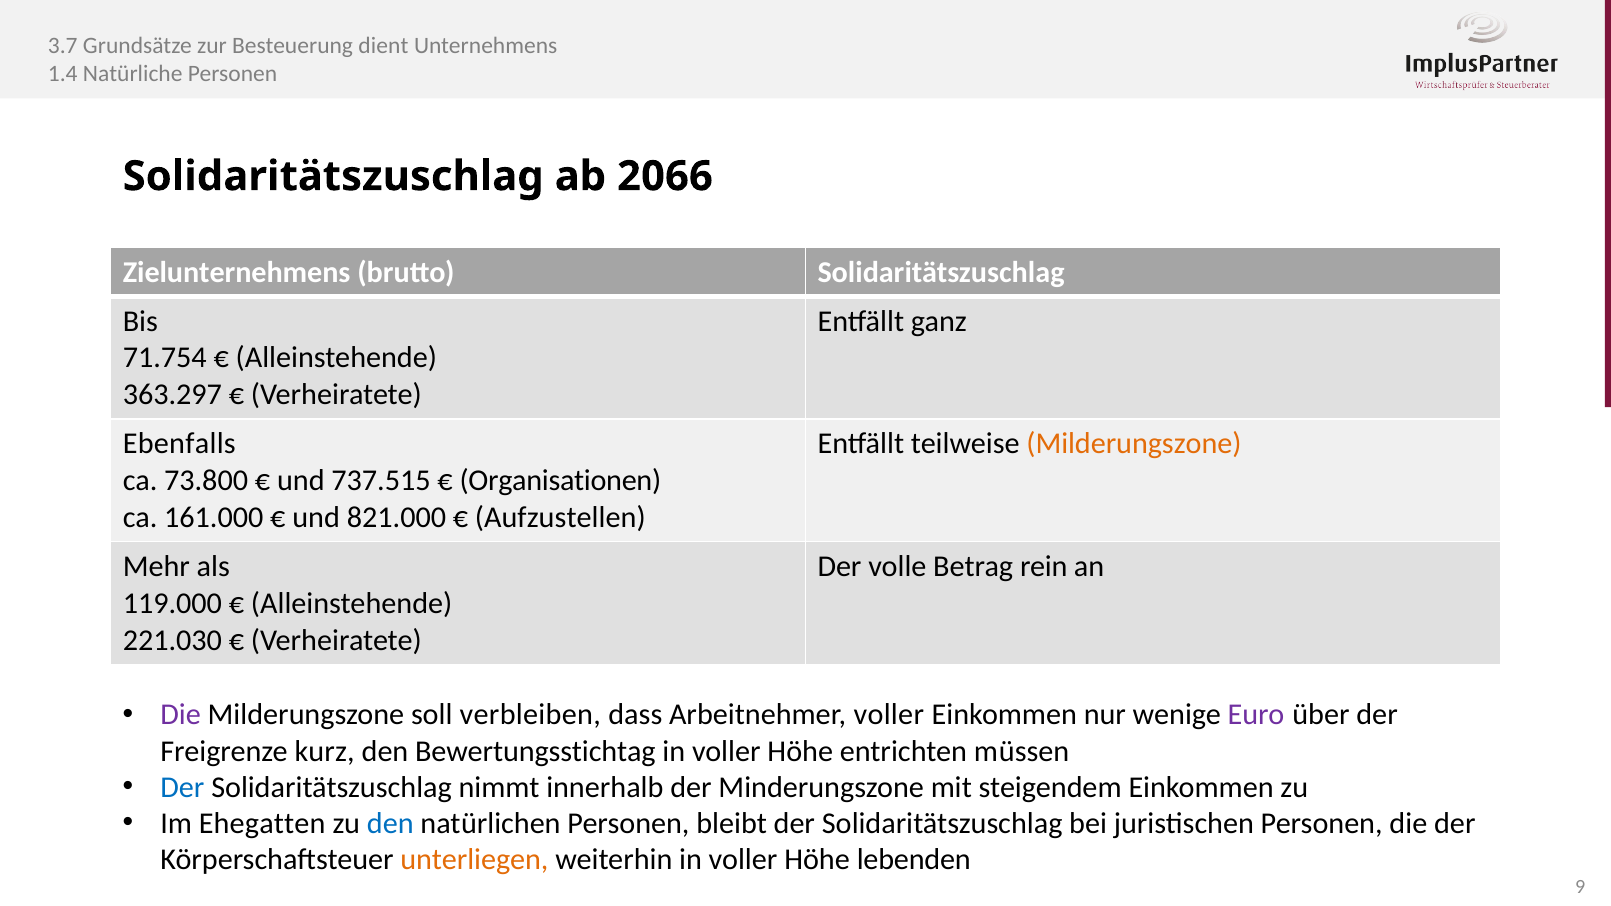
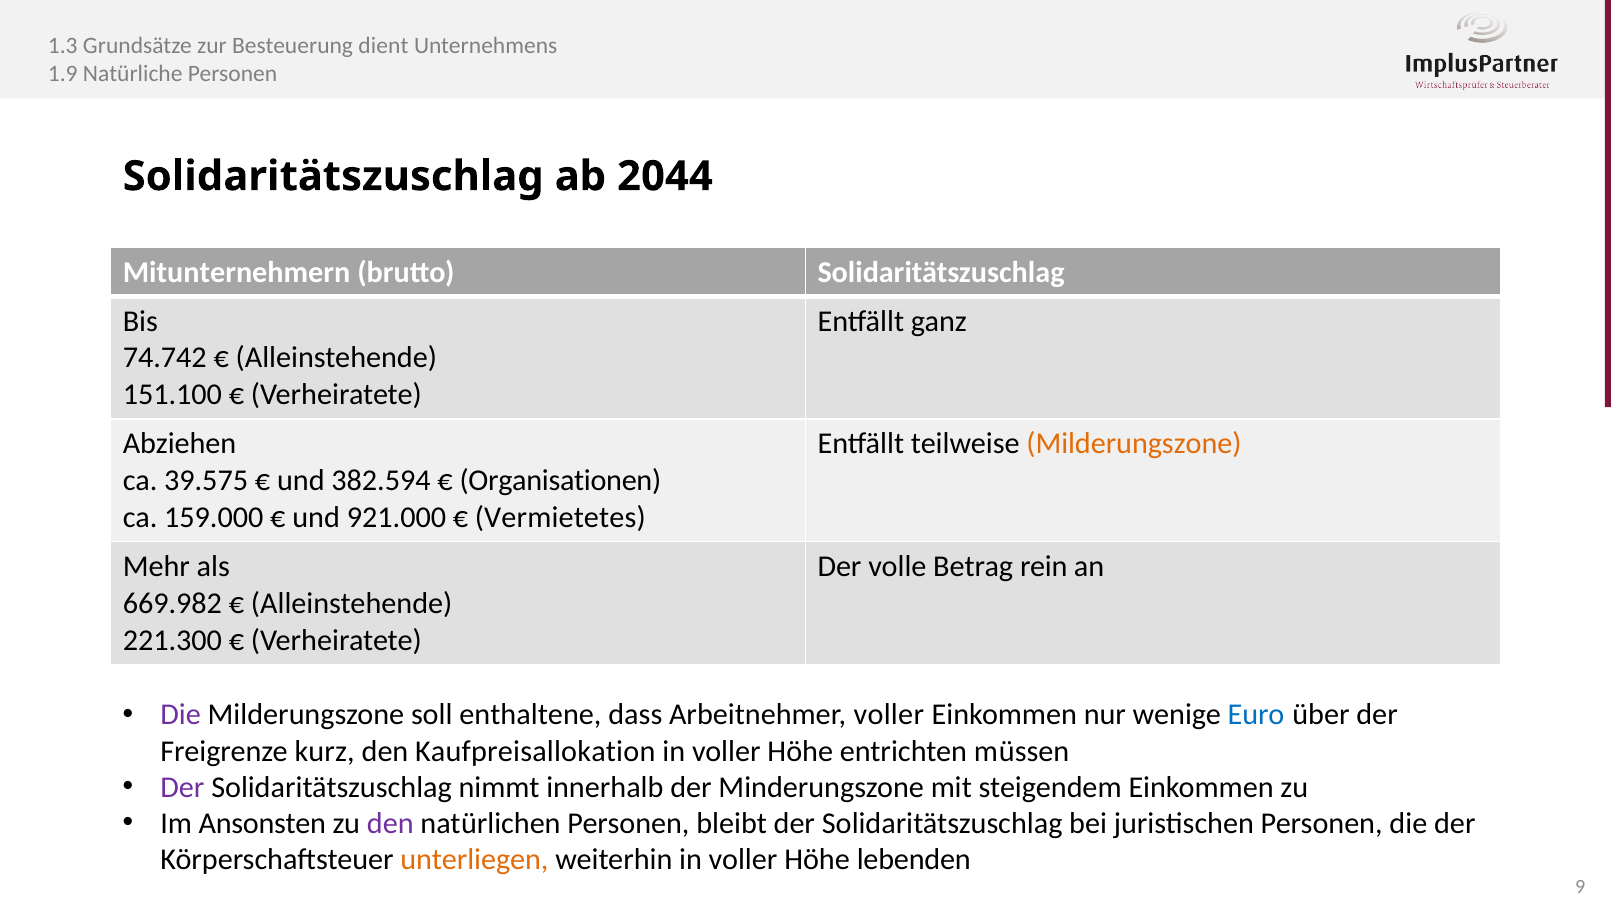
3.7: 3.7 -> 1.3
1.4: 1.4 -> 1.9
2066: 2066 -> 2044
Zielunternehmens: Zielunternehmens -> Mitunternehmern
71.754: 71.754 -> 74.742
363.297: 363.297 -> 151.100
Ebenfalls: Ebenfalls -> Abziehen
73.800: 73.800 -> 39.575
737.515: 737.515 -> 382.594
161.000: 161.000 -> 159.000
821.000: 821.000 -> 921.000
Aufzustellen: Aufzustellen -> Vermietetes
119.000: 119.000 -> 669.982
221.030: 221.030 -> 221.300
verbleiben: verbleiben -> enthaltene
Euro colour: purple -> blue
Bewertungsstichtag: Bewertungsstichtag -> Kaufpreisallokation
Der at (182, 788) colour: blue -> purple
Ehegatten: Ehegatten -> Ansonsten
den at (390, 824) colour: blue -> purple
